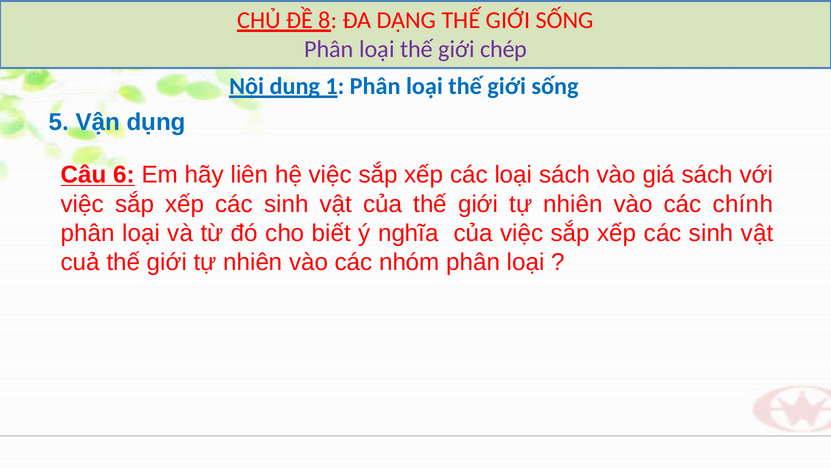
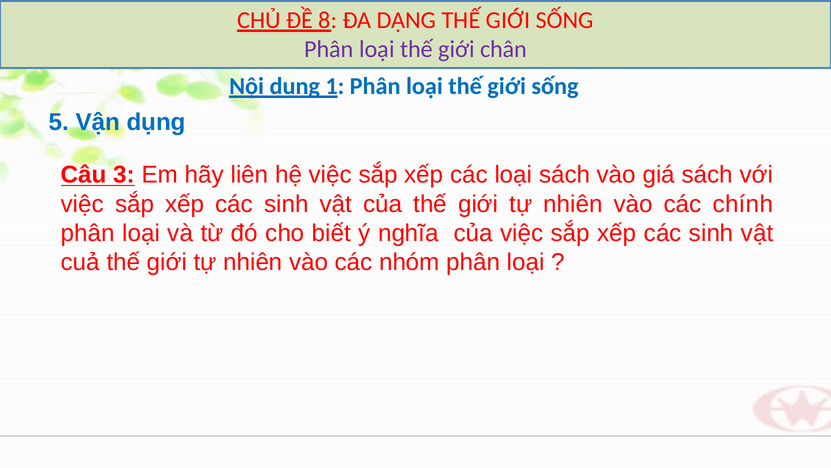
chép: chép -> chân
6: 6 -> 3
